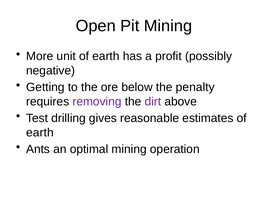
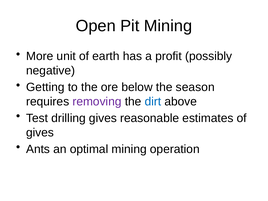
penalty: penalty -> season
dirt colour: purple -> blue
earth at (40, 132): earth -> gives
